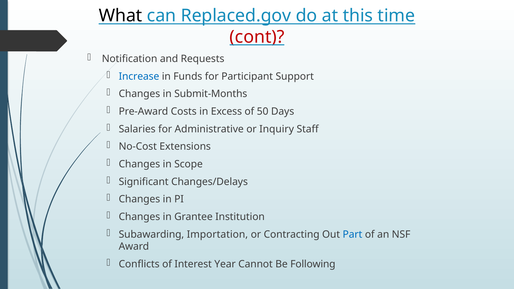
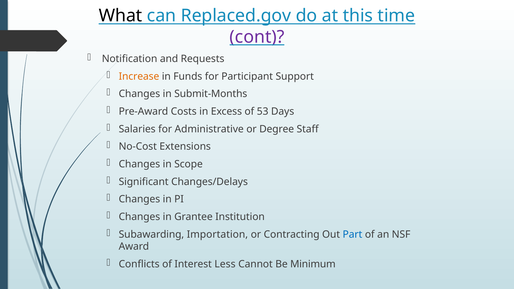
cont colour: red -> purple
Increase colour: blue -> orange
50: 50 -> 53
Inquiry: Inquiry -> Degree
Year: Year -> Less
Following: Following -> Minimum
